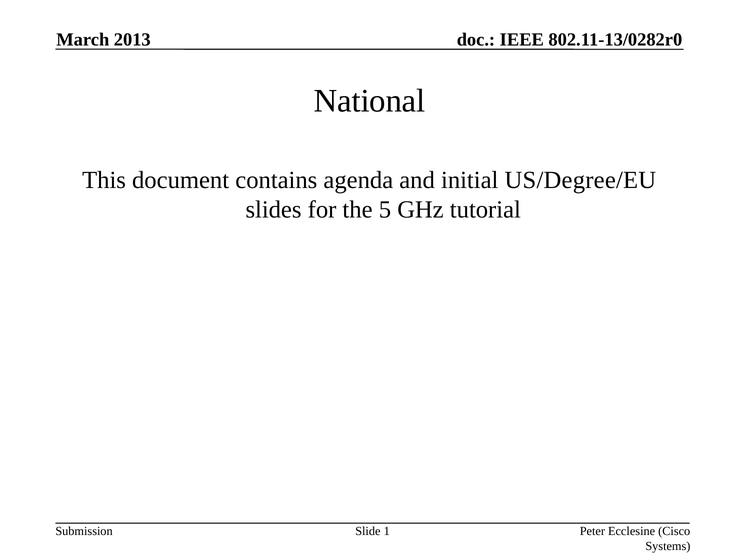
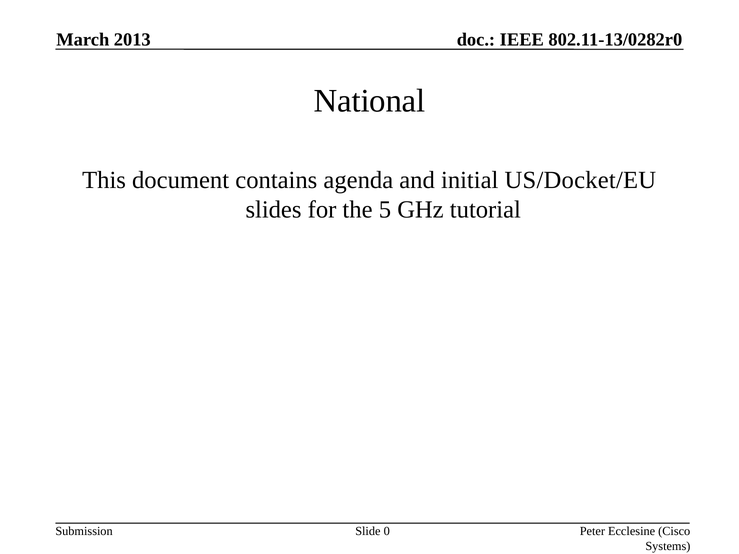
US/Degree/EU: US/Degree/EU -> US/Docket/EU
1: 1 -> 0
